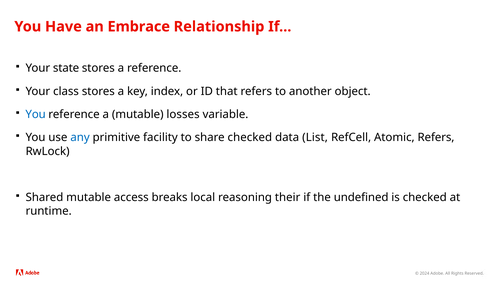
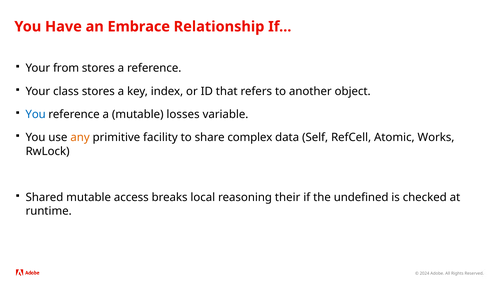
state: state -> from
any colour: blue -> orange
share checked: checked -> complex
List: List -> Self
Atomic Refers: Refers -> Works
